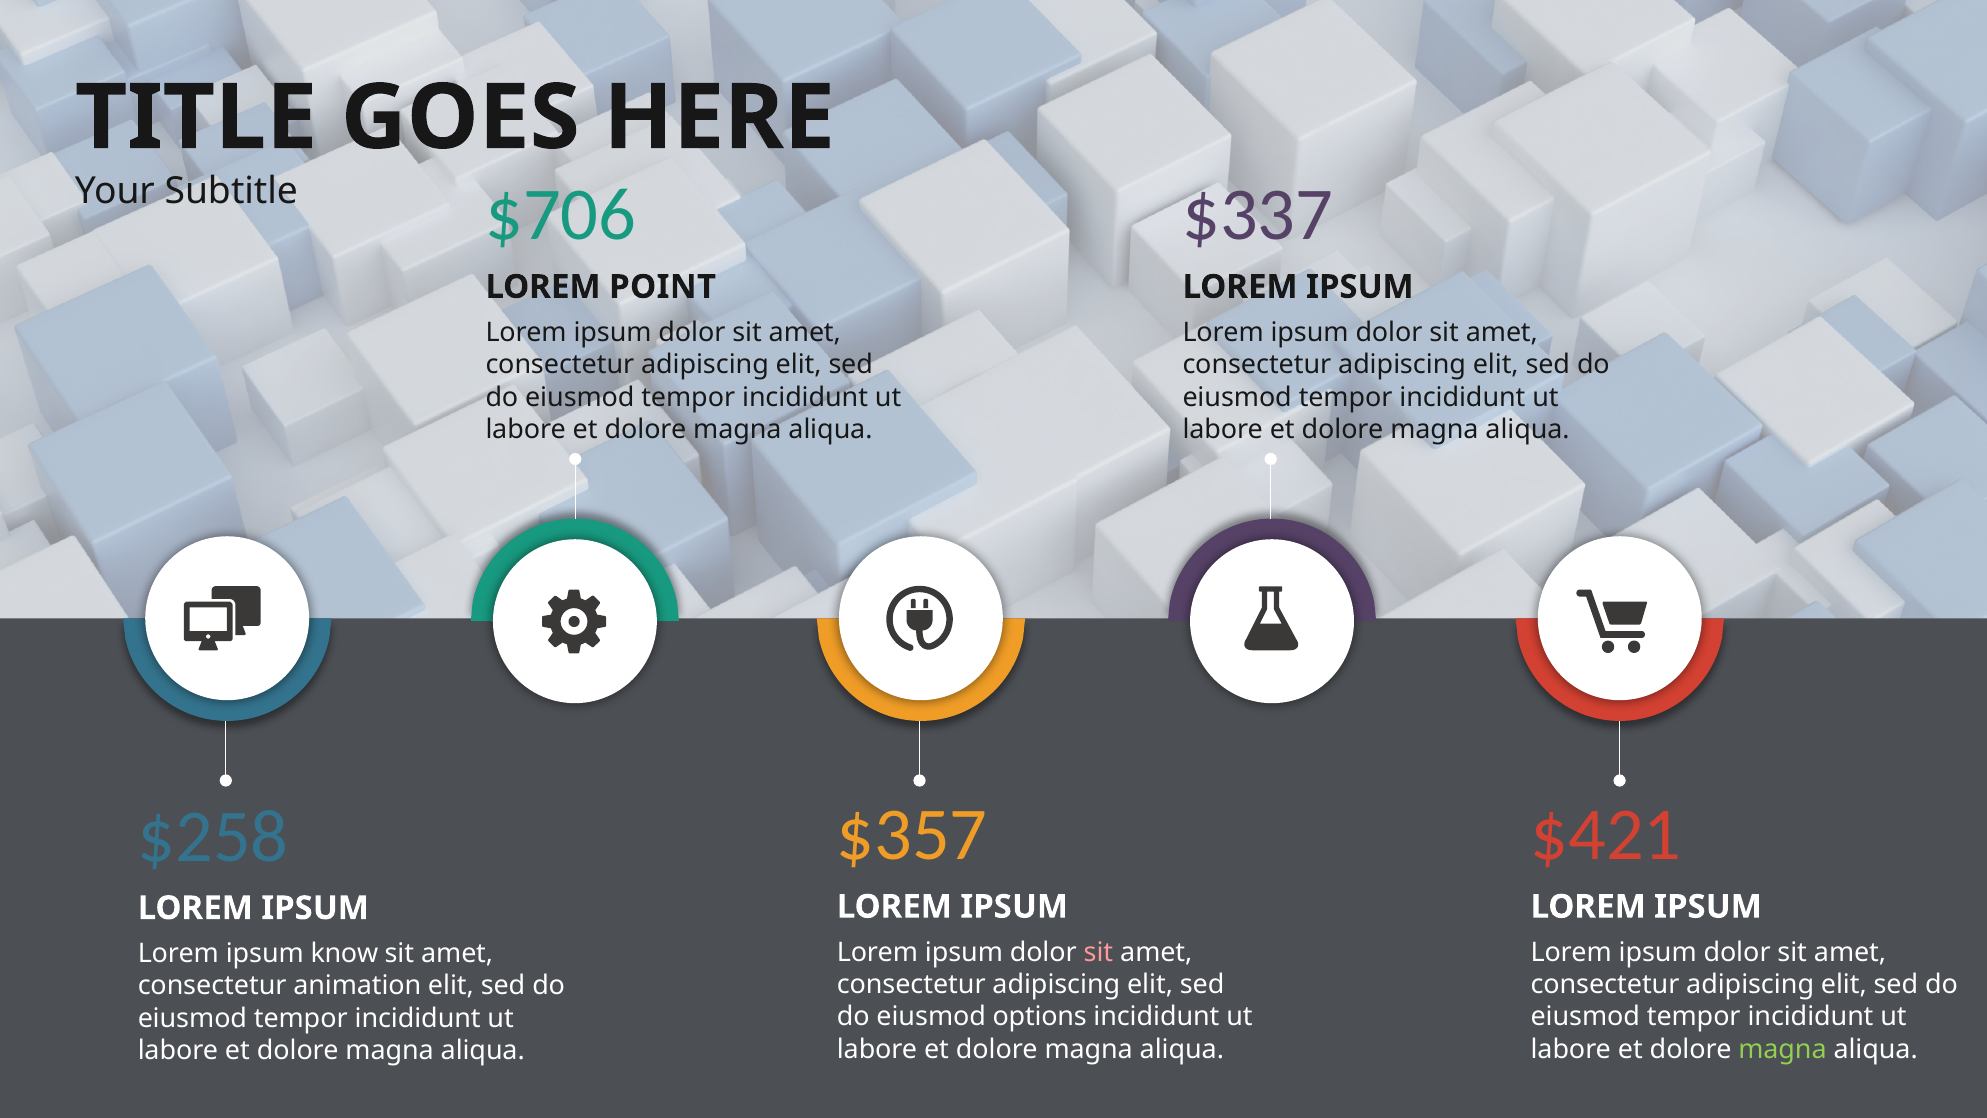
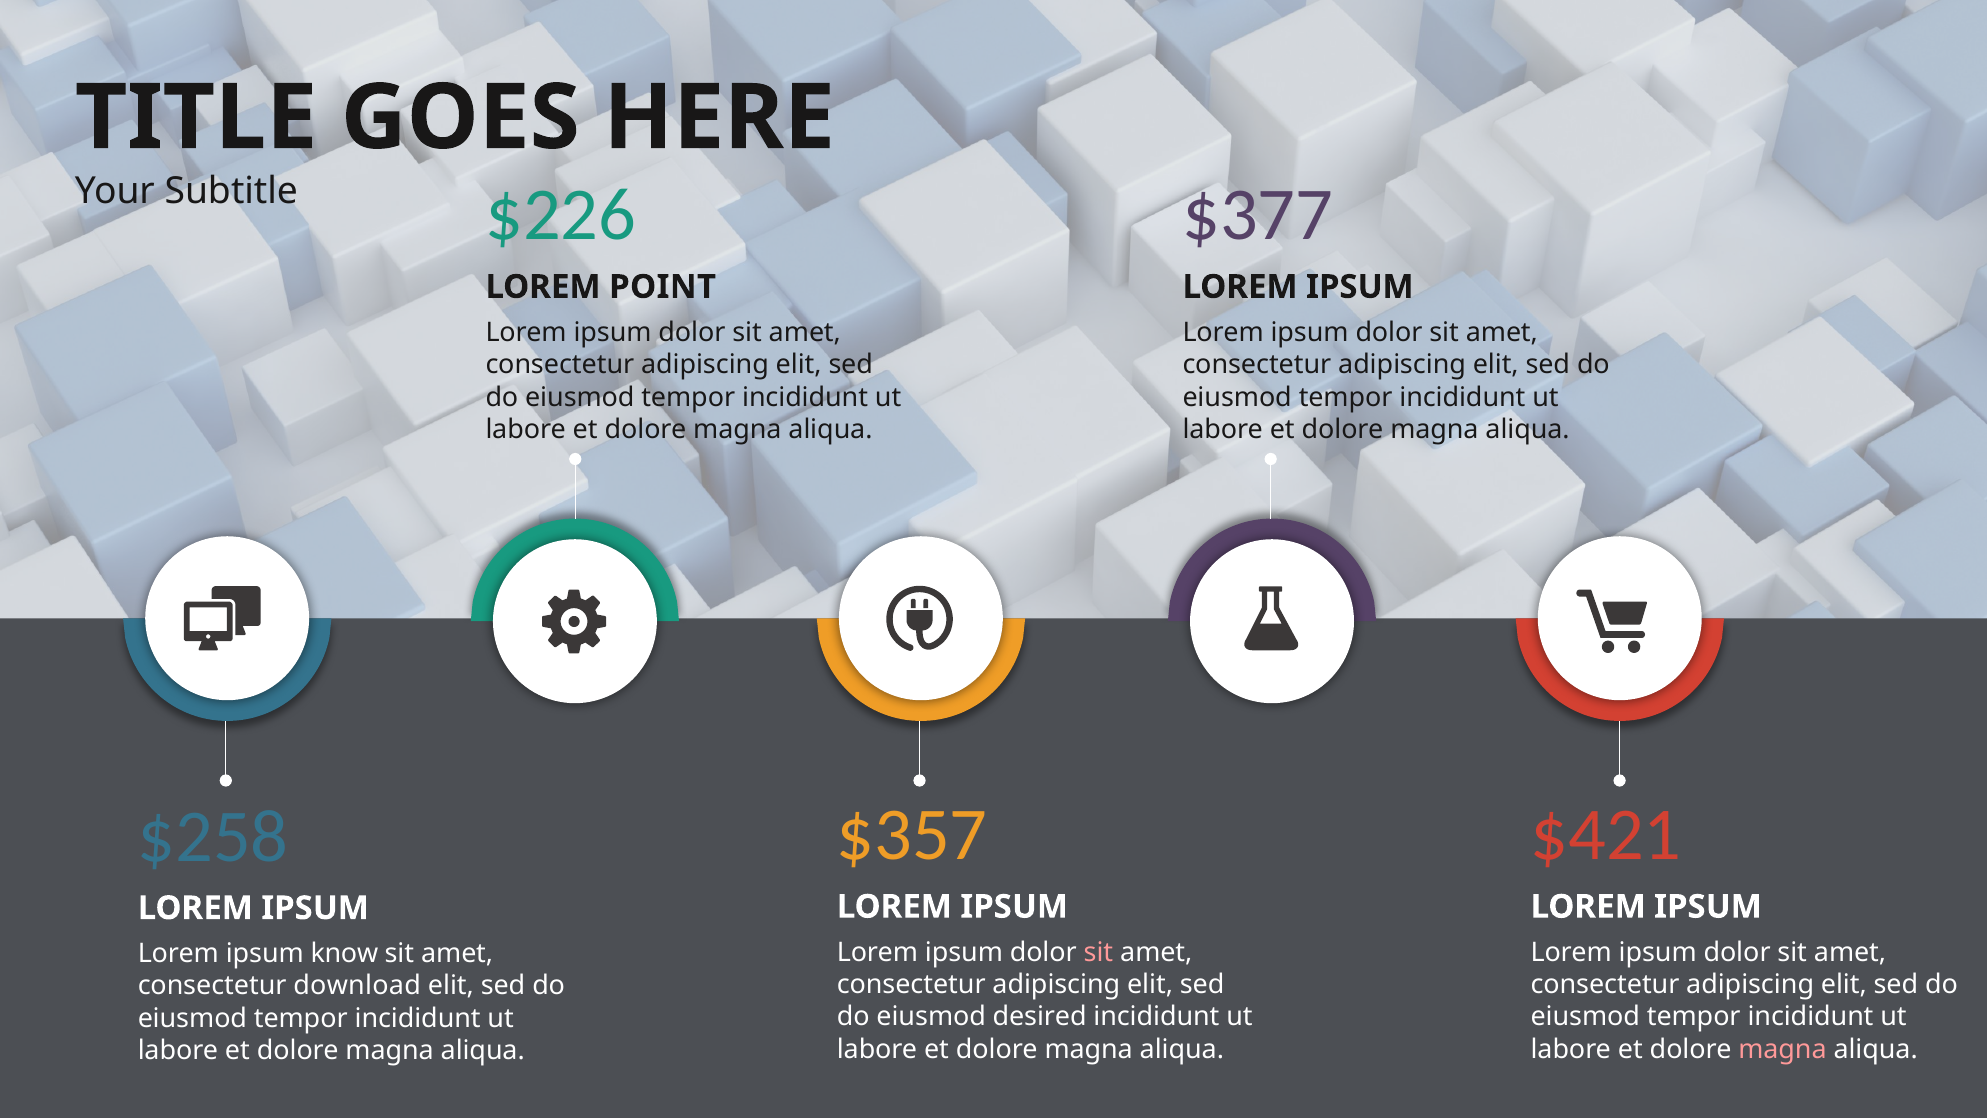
$706: $706 -> $226
$337: $337 -> $377
animation: animation -> download
options: options -> desired
magna at (1783, 1049) colour: light green -> pink
